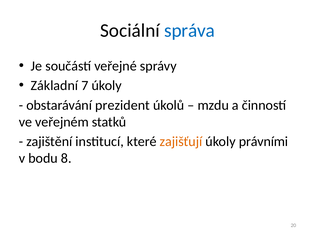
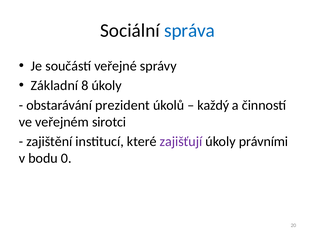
7: 7 -> 8
mzdu: mzdu -> každý
statků: statků -> sirotci
zajišťují colour: orange -> purple
8: 8 -> 0
